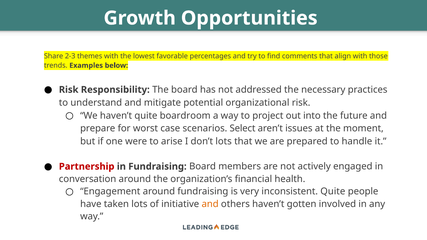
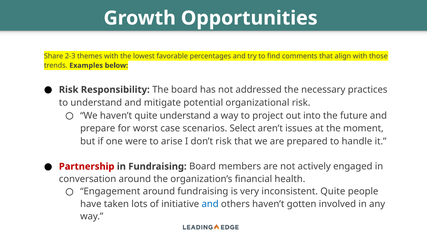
quite boardroom: boardroom -> understand
don’t lots: lots -> risk
and at (210, 204) colour: orange -> blue
